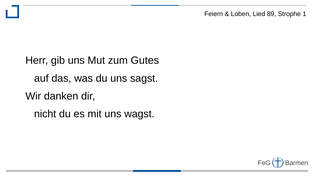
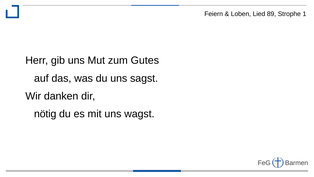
nicht: nicht -> nötig
